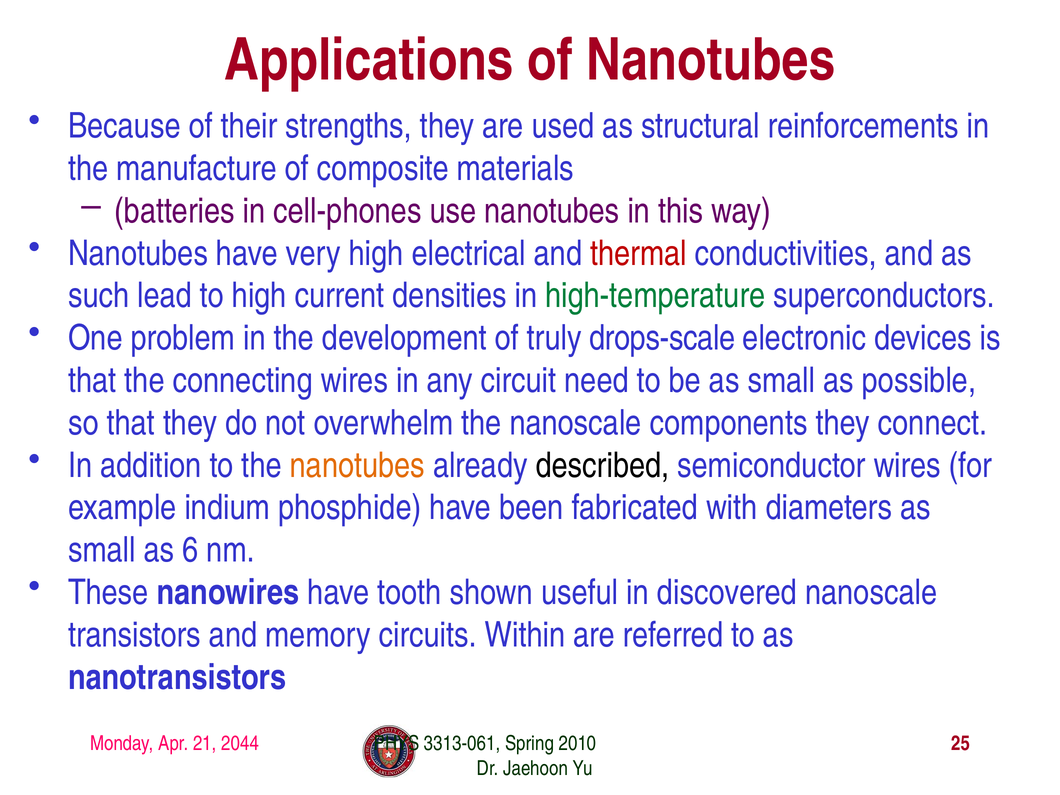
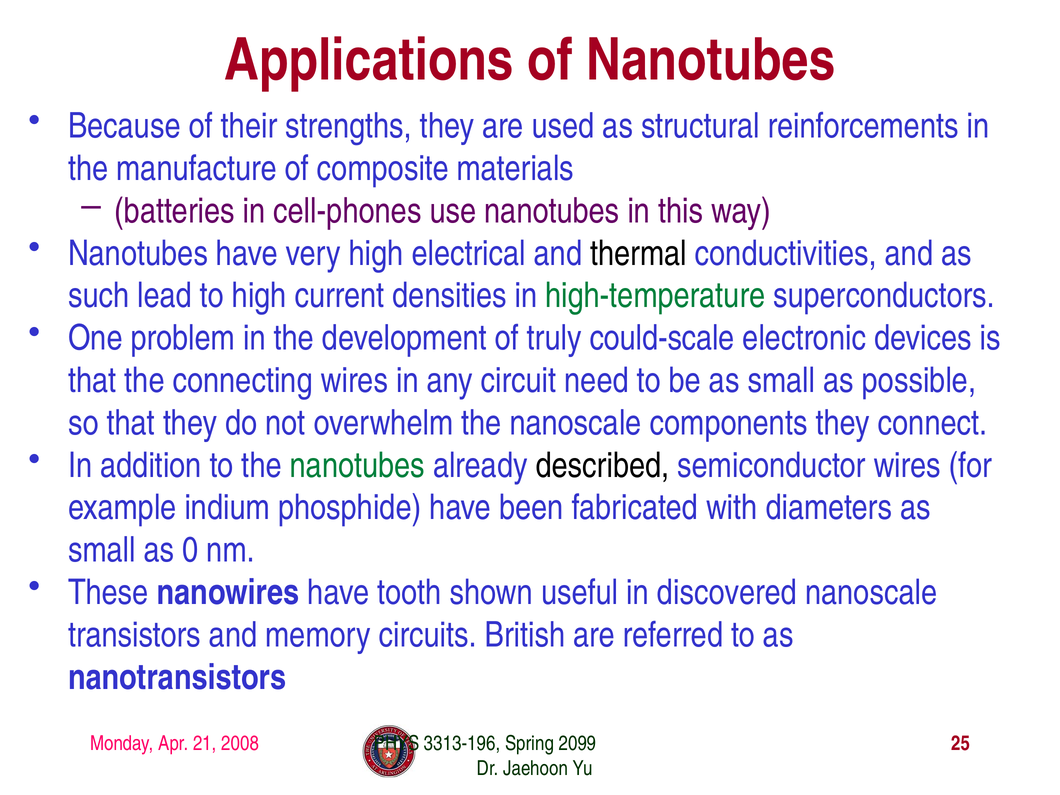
thermal colour: red -> black
drops-scale: drops-scale -> could-scale
nanotubes at (357, 465) colour: orange -> green
6: 6 -> 0
Within: Within -> British
2044: 2044 -> 2008
3313-061: 3313-061 -> 3313-196
2010: 2010 -> 2099
